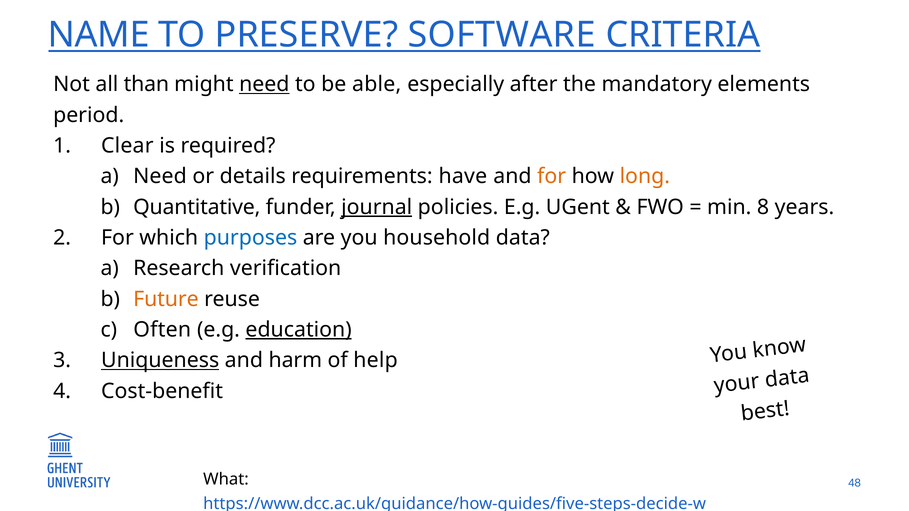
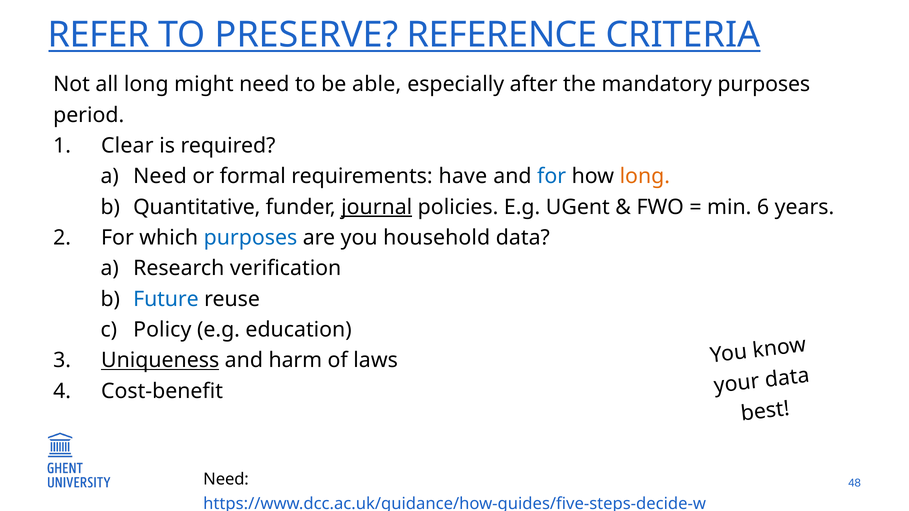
NAME: NAME -> REFER
SOFTWARE: SOFTWARE -> REFERENCE
all than: than -> long
need at (264, 84) underline: present -> none
mandatory elements: elements -> purposes
details: details -> formal
for at (552, 176) colour: orange -> blue
8: 8 -> 6
Future colour: orange -> blue
Often: Often -> Policy
education underline: present -> none
help: help -> laws
What at (226, 479): What -> Need
